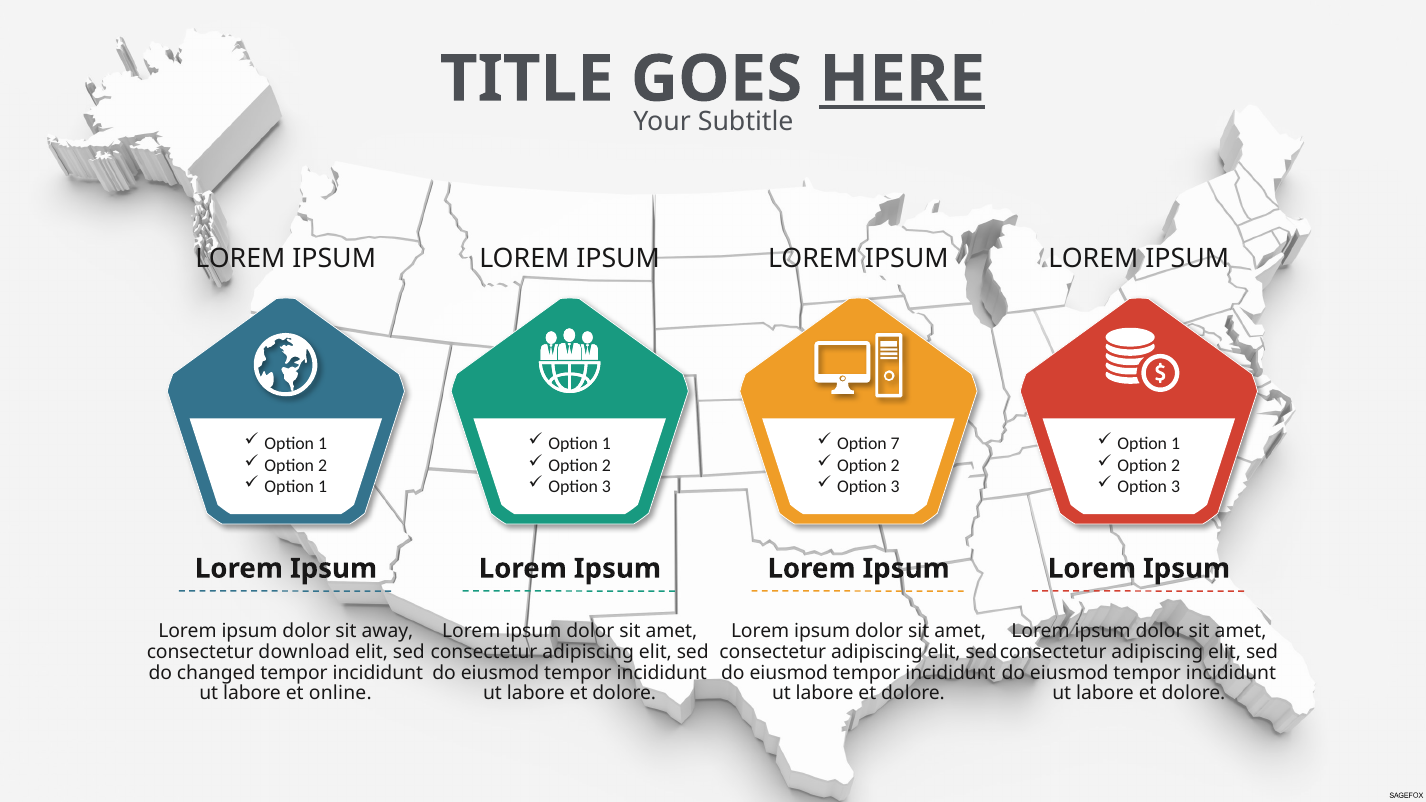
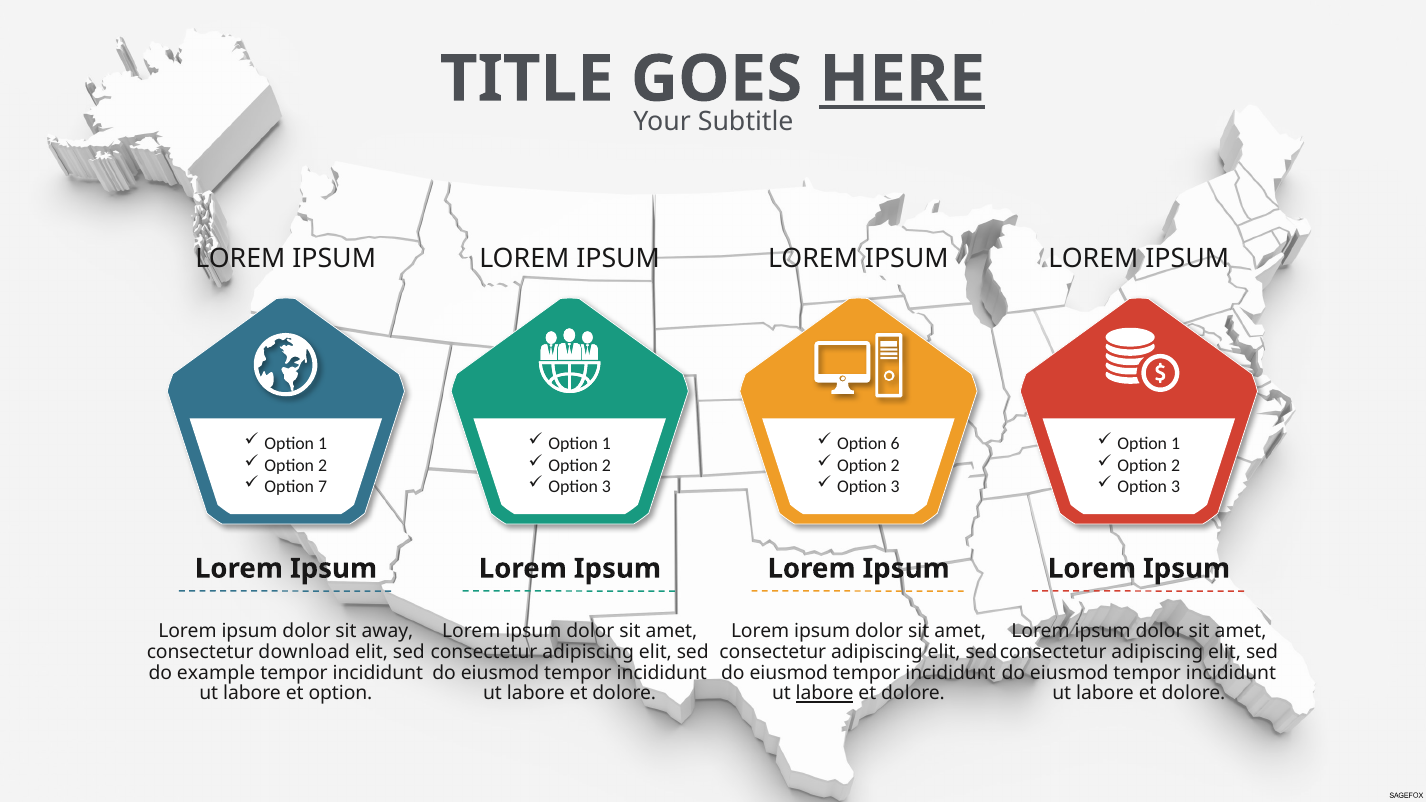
7: 7 -> 6
1 at (323, 487): 1 -> 7
changed: changed -> example
et online: online -> option
labore at (825, 694) underline: none -> present
